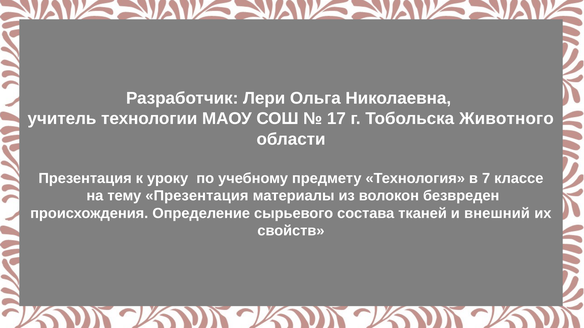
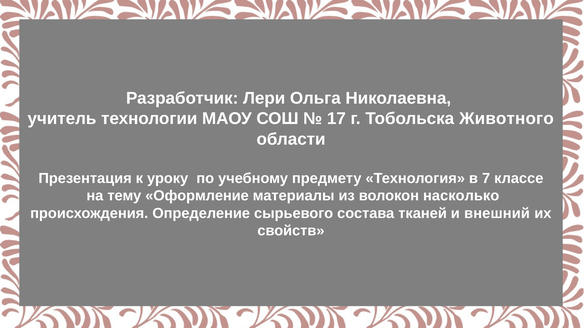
тему Презентация: Презентация -> Оформление
безвреден: безвреден -> насколько
